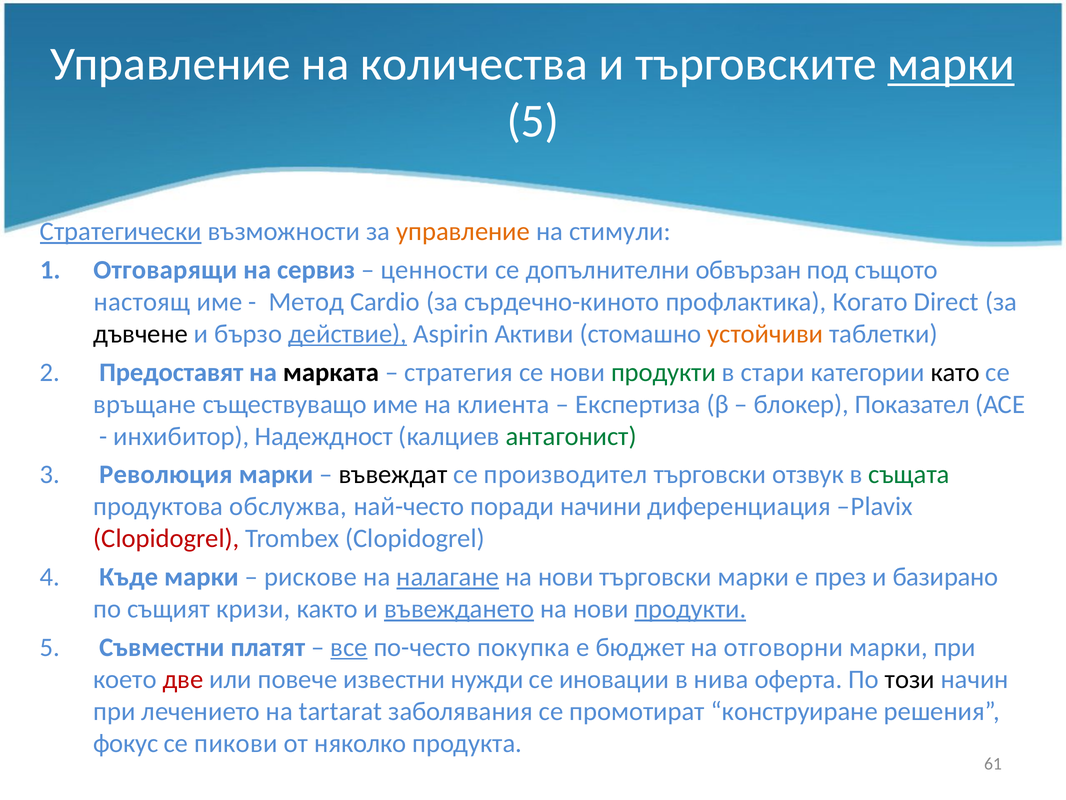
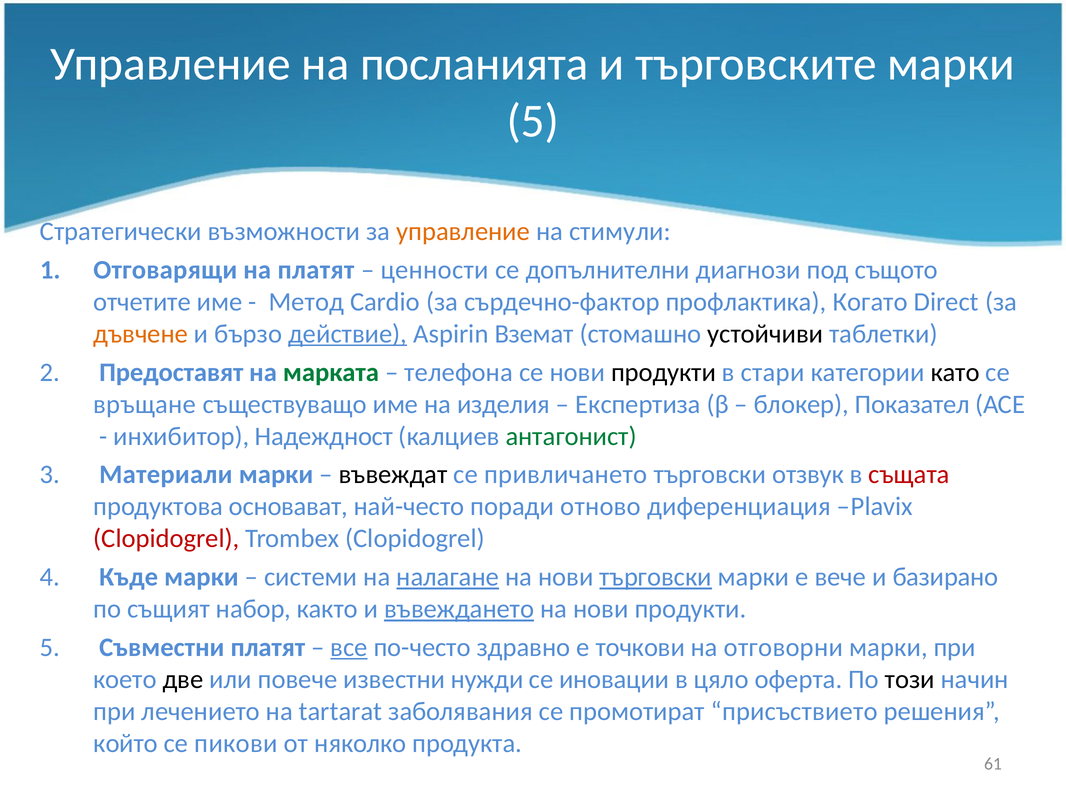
количества: количества -> посланията
марки at (951, 64) underline: present -> none
Стратегически underline: present -> none
на сервиз: сервиз -> платят
обвързан: обвързан -> диагнози
настоящ: настоящ -> отчетите
сърдечно-киното: сърдечно-киното -> сърдечно-фактор
дъвчене colour: black -> orange
Активи: Активи -> Вземат
устойчиви colour: orange -> black
марката colour: black -> green
стратегия: стратегия -> телефона
продукти at (663, 372) colour: green -> black
клиента: клиента -> изделия
Революция: Революция -> Материали
производител: производител -> привличането
същата colour: green -> red
обслужва: обслужва -> основават
начини: начини -> отново
рискове: рискове -> системи
търговски at (656, 577) underline: none -> present
през: през -> вече
кризи: кризи -> набор
продукти at (690, 609) underline: present -> none
покупка: покупка -> здравно
бюджет: бюджет -> точкови
две colour: red -> black
нива: нива -> цяло
конструиране: конструиране -> присъствието
фокус: фокус -> който
